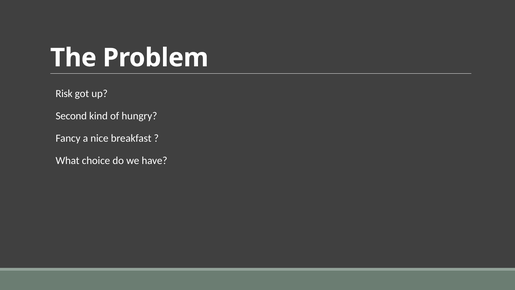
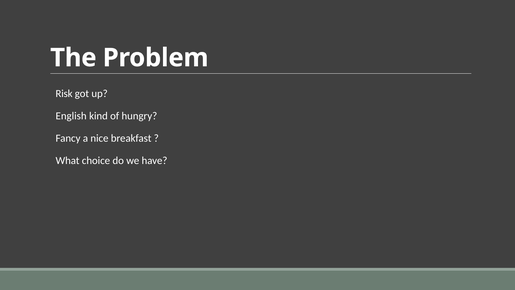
Second: Second -> English
